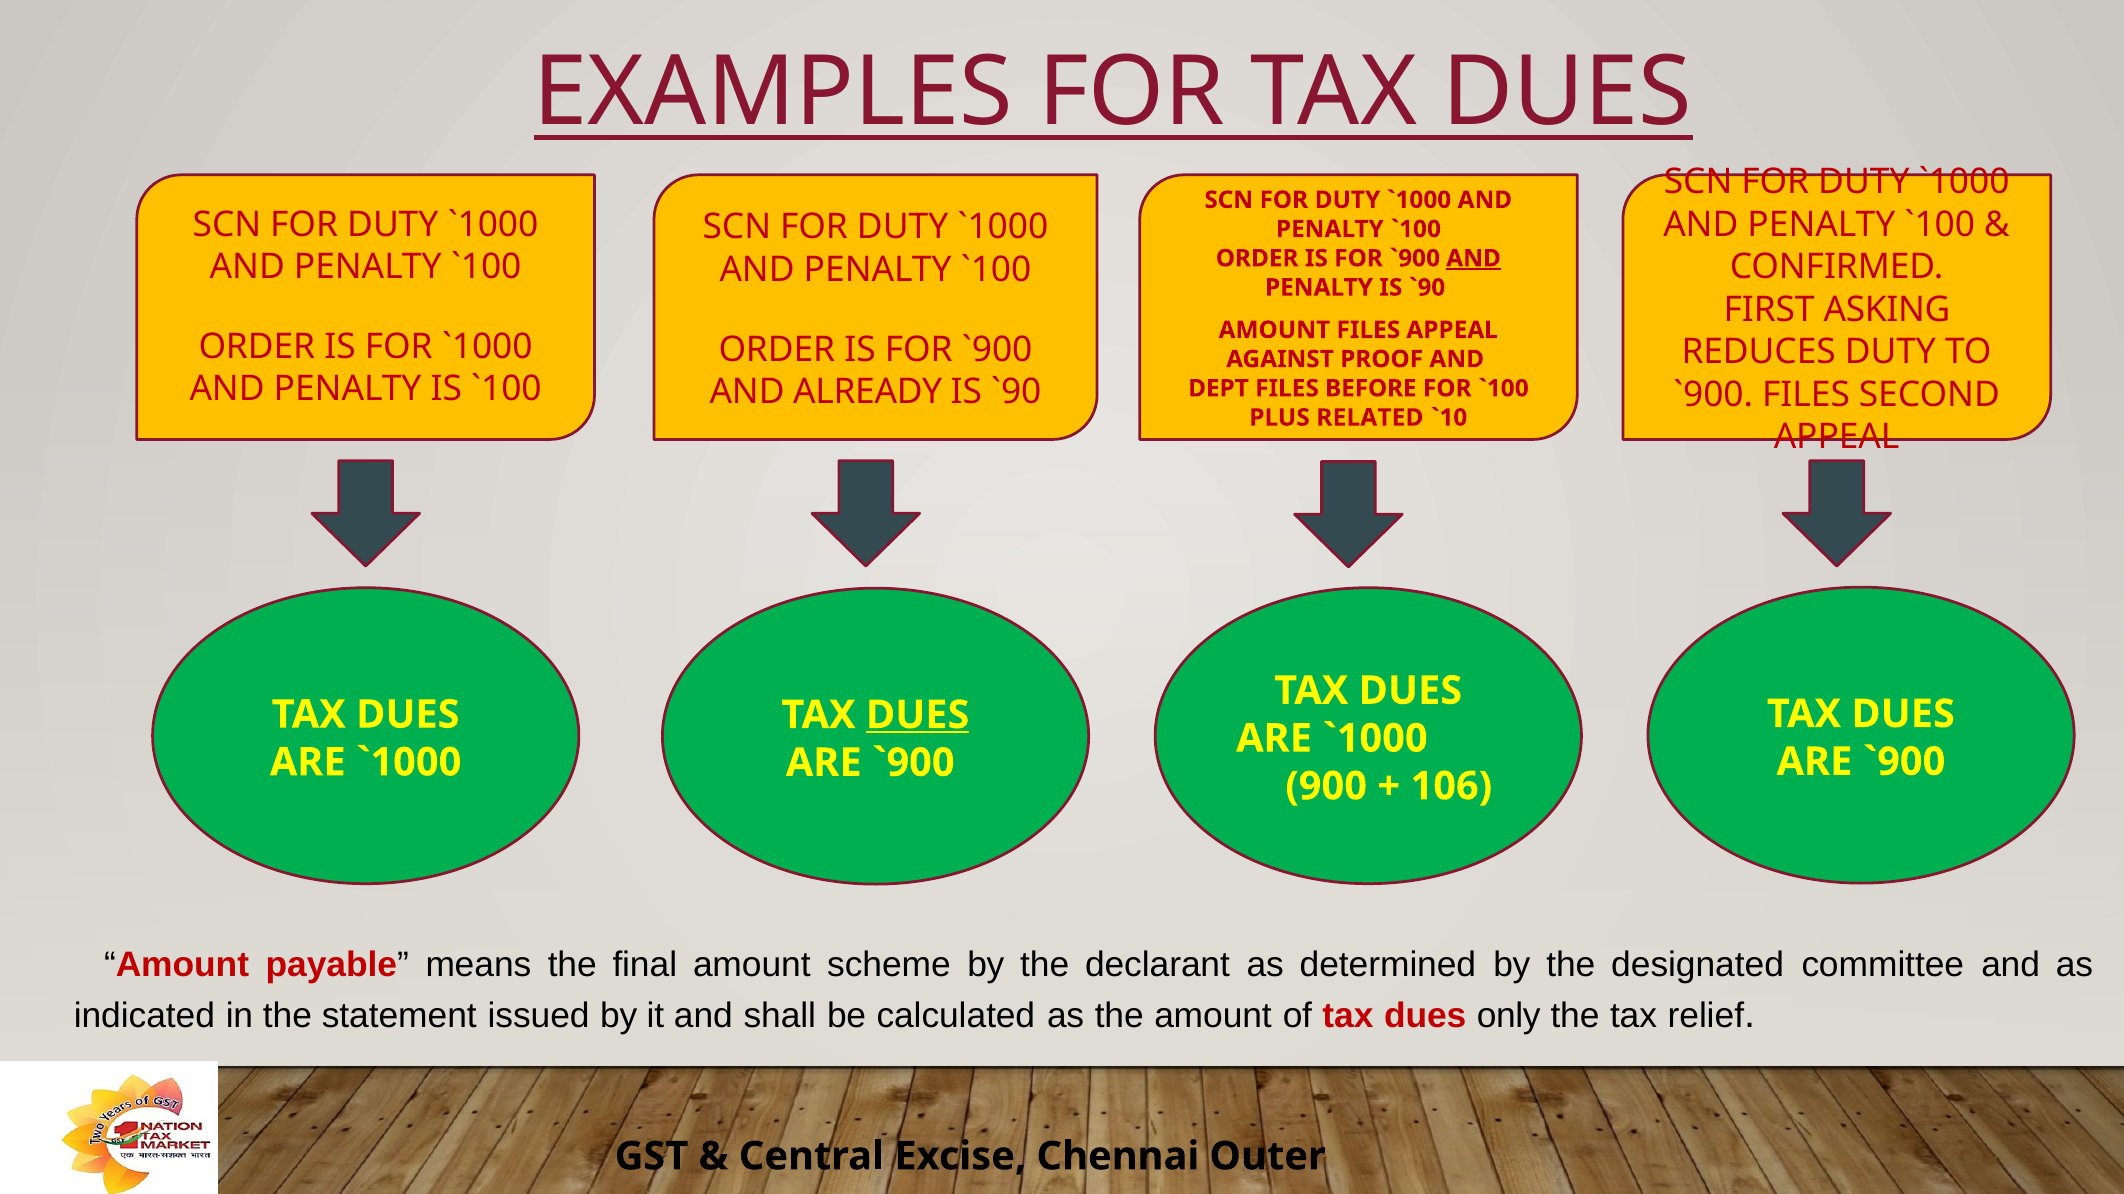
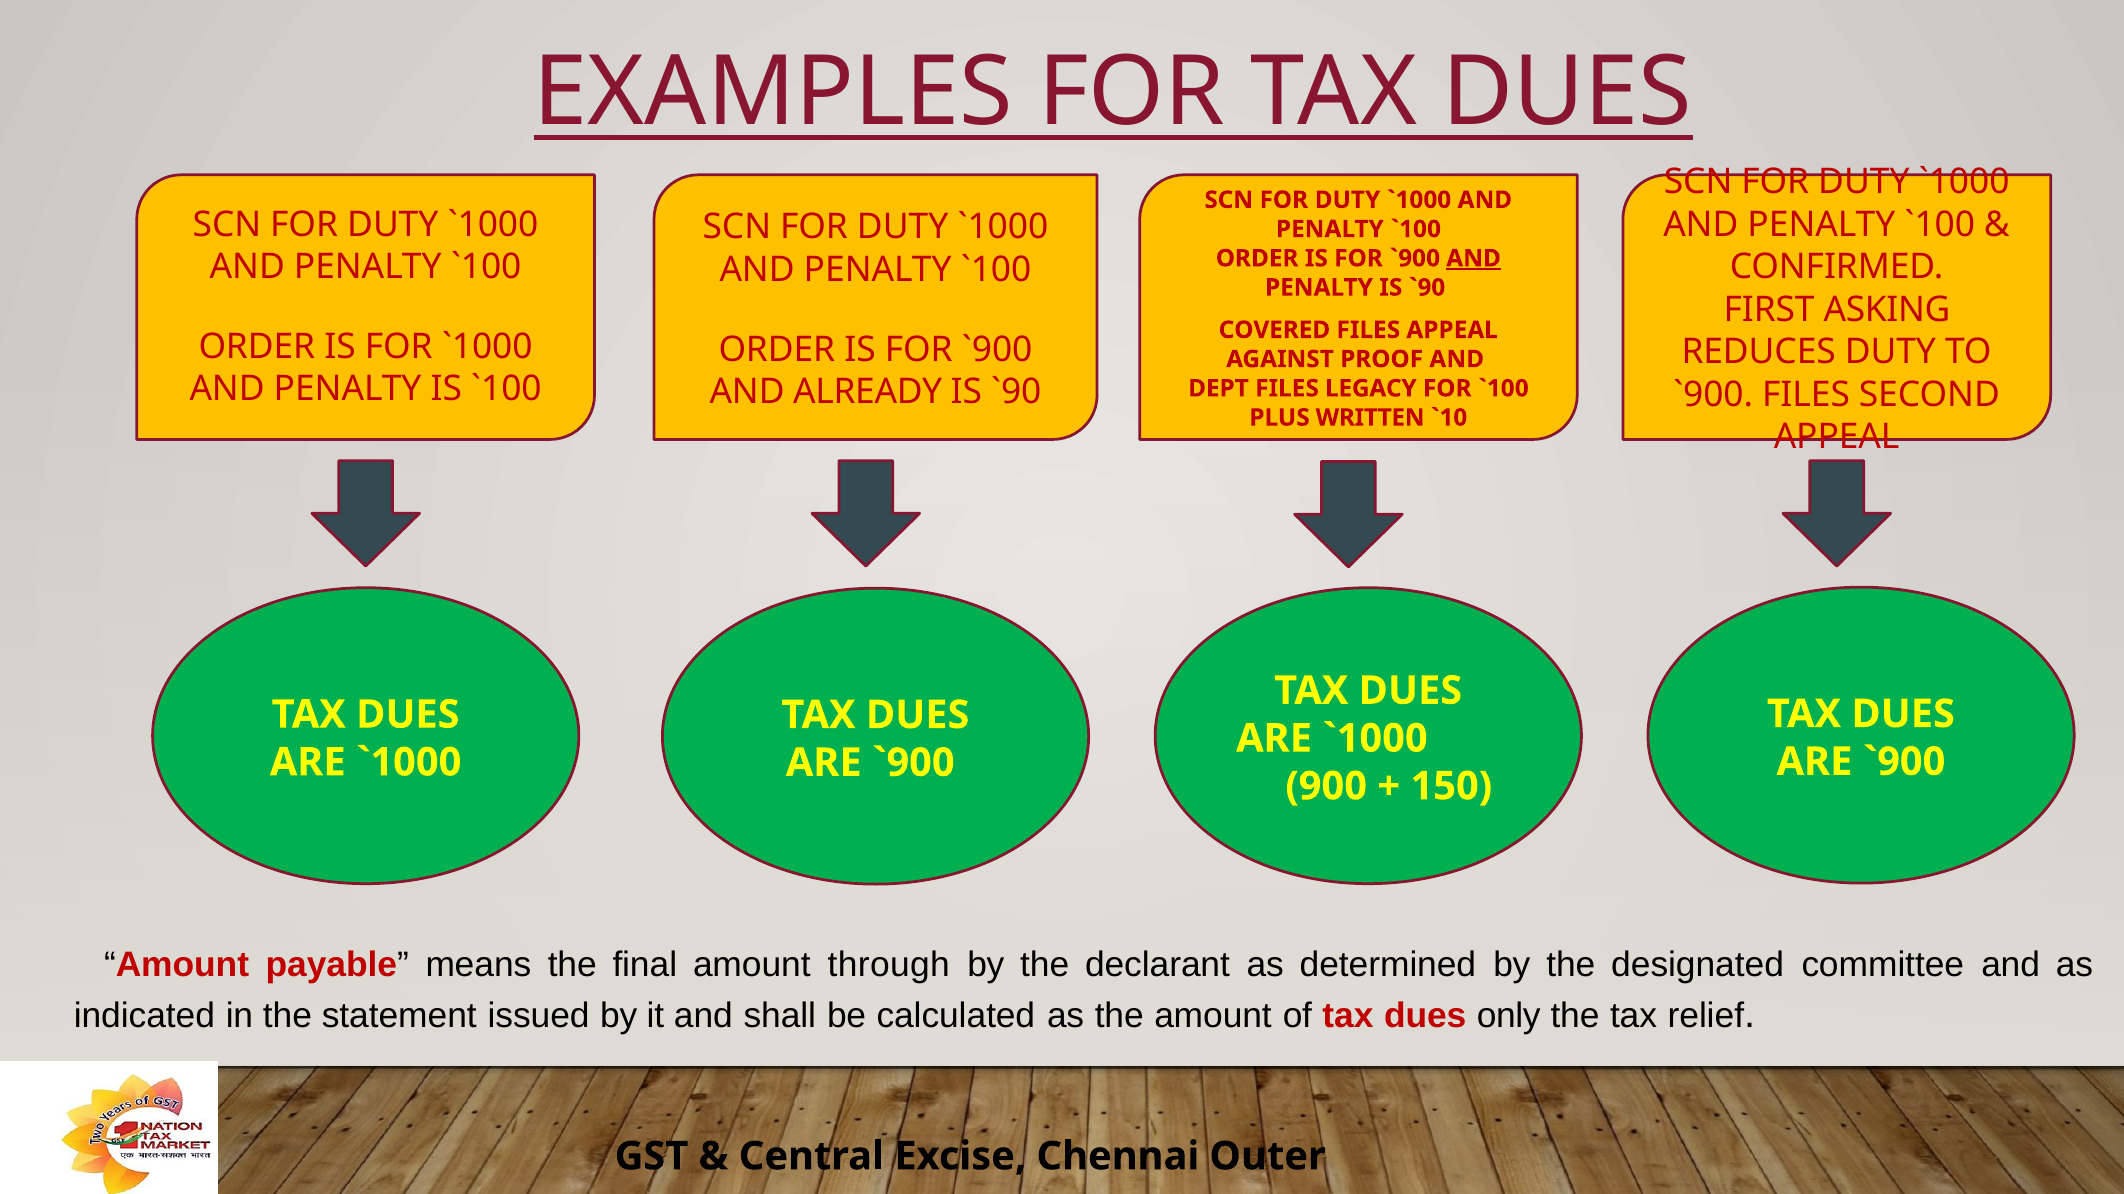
AMOUNT at (1274, 330): AMOUNT -> COVERED
BEFORE: BEFORE -> LEGACY
RELATED: RELATED -> WRITTEN
DUES at (918, 715) underline: present -> none
106: 106 -> 150
scheme: scheme -> through
